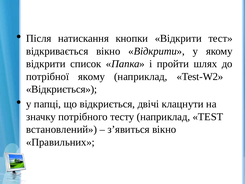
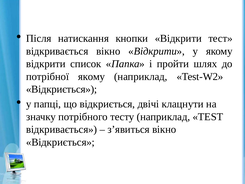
встановлений at (62, 129): встановлений -> відкривається
Правильних at (60, 142): Правильних -> Відкриється
